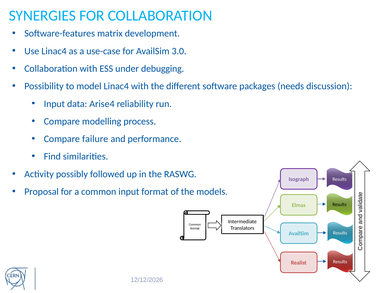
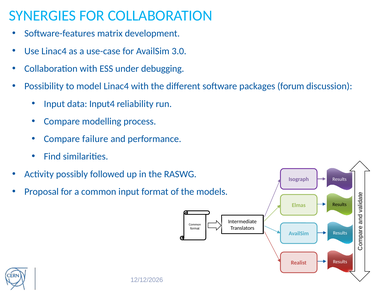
needs: needs -> forum
Arise4: Arise4 -> Input4
